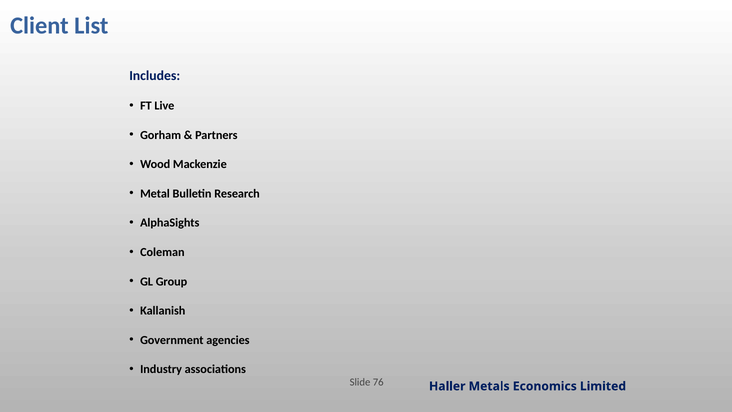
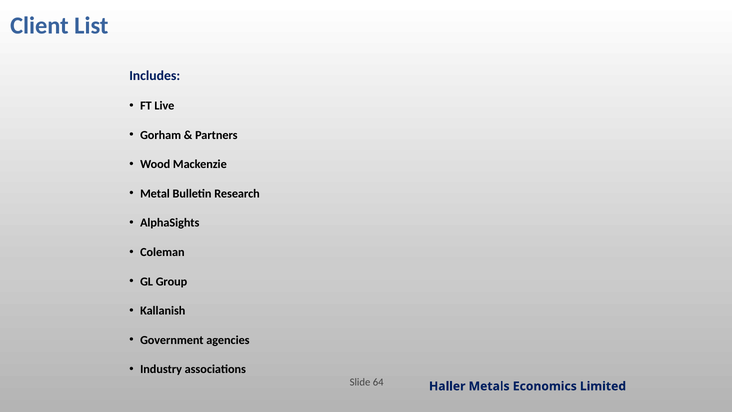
76: 76 -> 64
